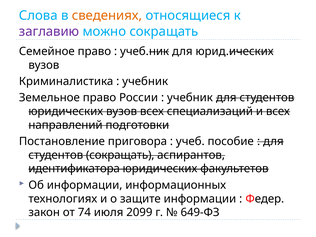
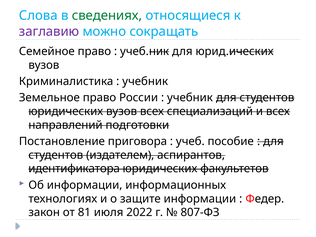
сведениях colour: orange -> green
студентов сокращать: сокращать -> издателем
74: 74 -> 81
2099: 2099 -> 2022
649-ФЗ: 649-ФЗ -> 807-ФЗ
